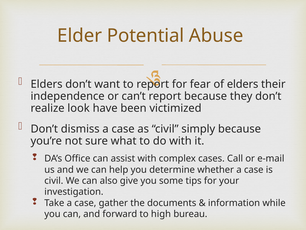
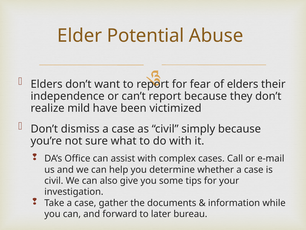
look: look -> mild
high: high -> later
